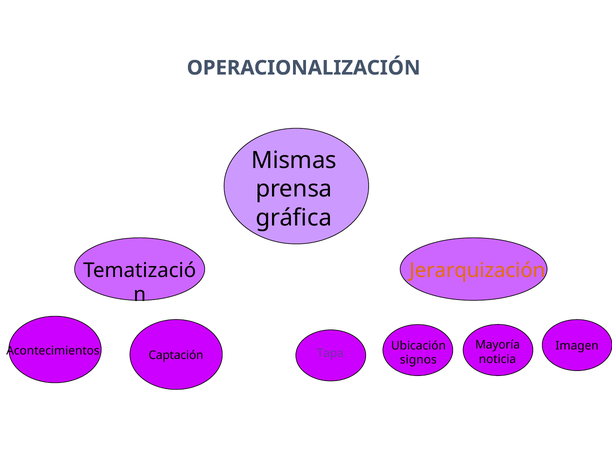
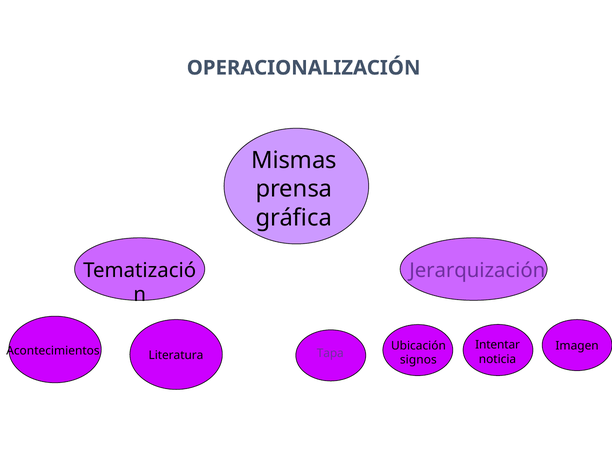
Jerarquización colour: orange -> purple
Mayoría: Mayoría -> Intentar
Captación: Captación -> Literatura
